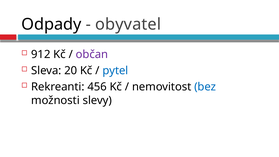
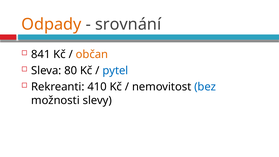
Odpady colour: black -> orange
obyvatel: obyvatel -> srovnání
912: 912 -> 841
občan colour: purple -> orange
20: 20 -> 80
456: 456 -> 410
